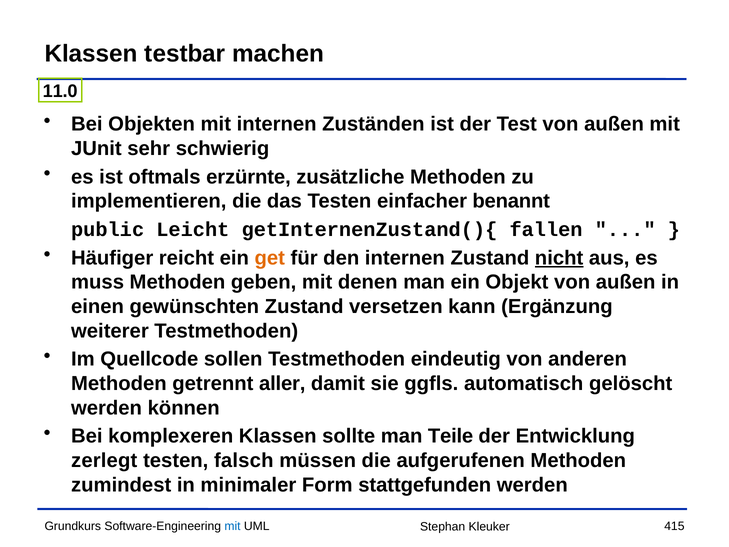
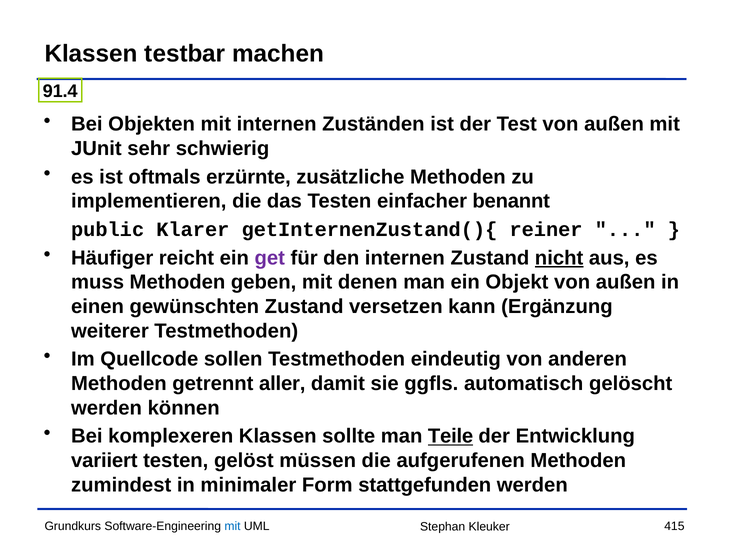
11.0: 11.0 -> 91.4
Leicht: Leicht -> Klarer
fallen: fallen -> reiner
get colour: orange -> purple
Teile underline: none -> present
zerlegt: zerlegt -> variiert
falsch: falsch -> gelöst
